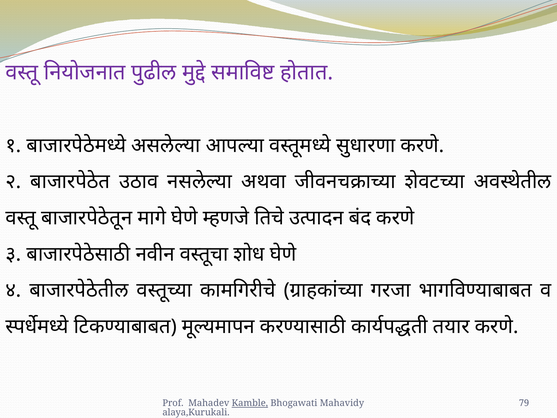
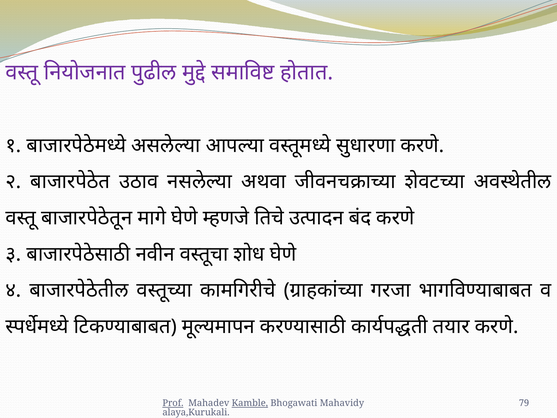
Prof underline: none -> present
